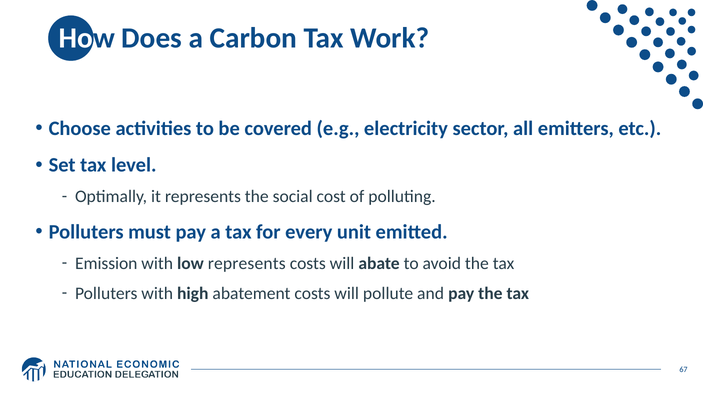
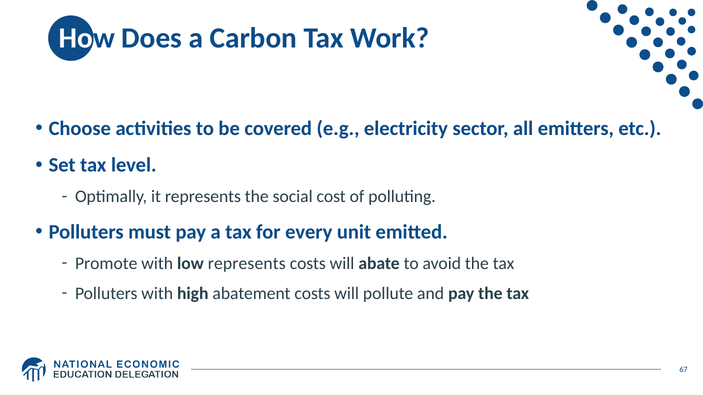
Emission: Emission -> Promote
